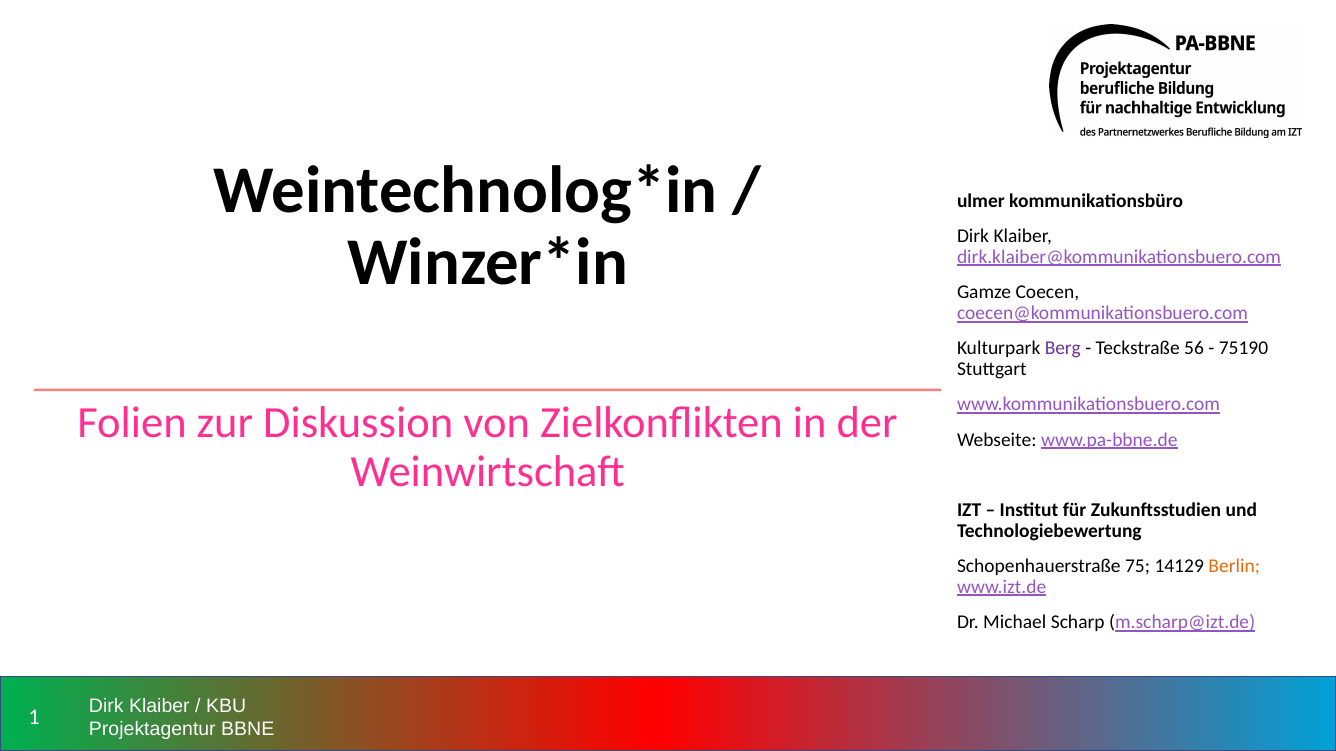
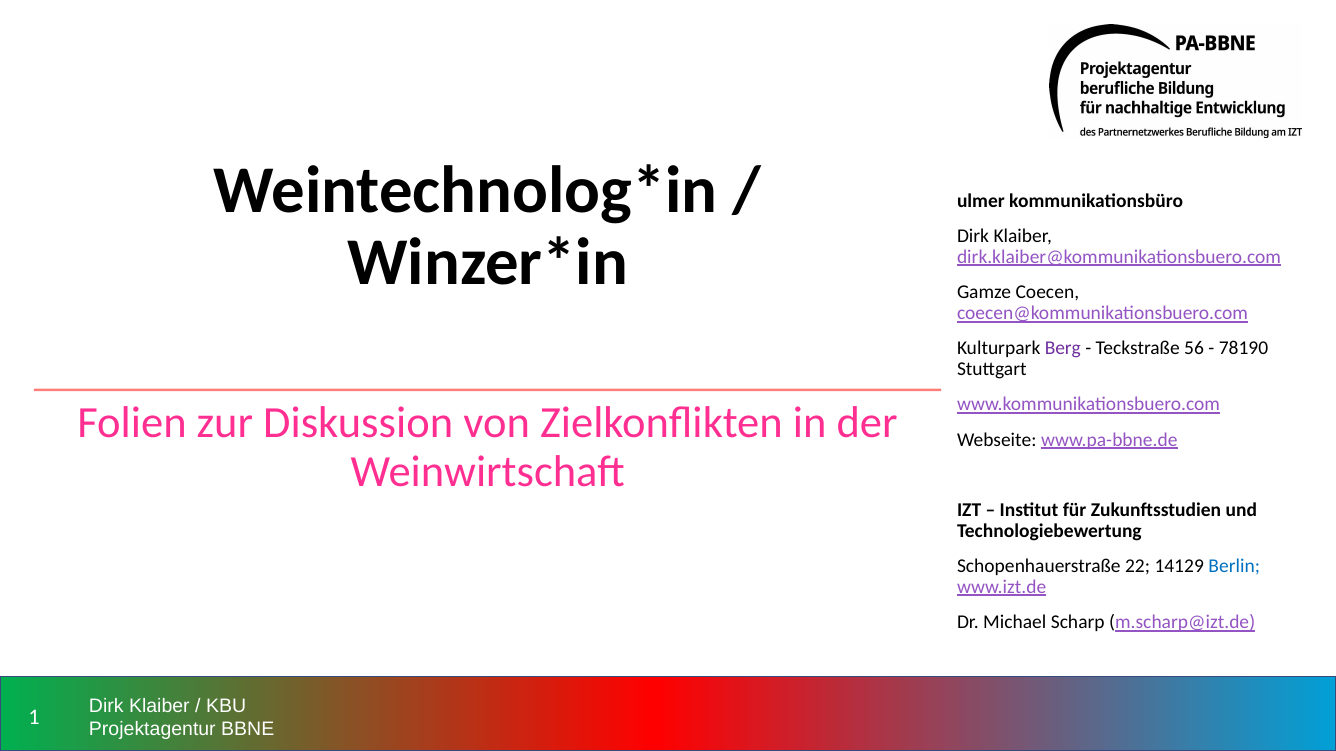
75190: 75190 -> 78190
75: 75 -> 22
Berlin colour: orange -> blue
